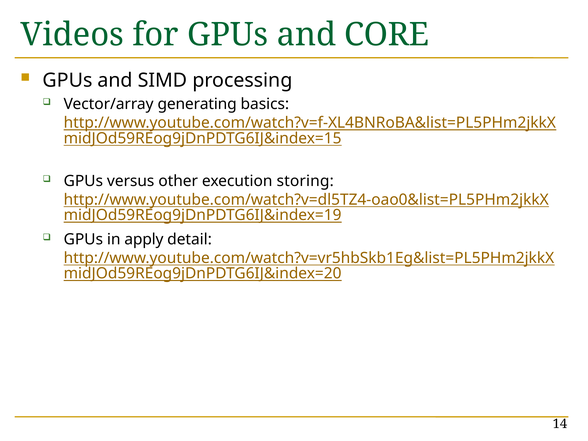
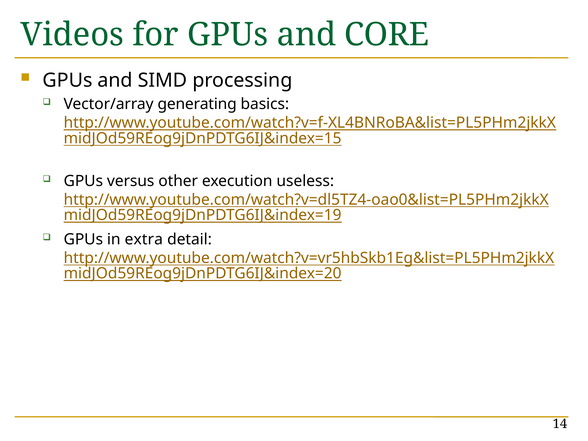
storing: storing -> useless
apply: apply -> extra
